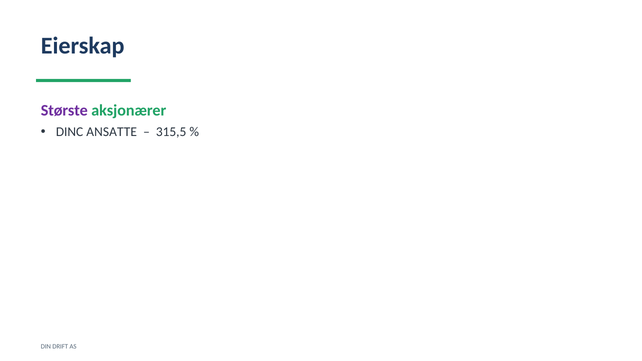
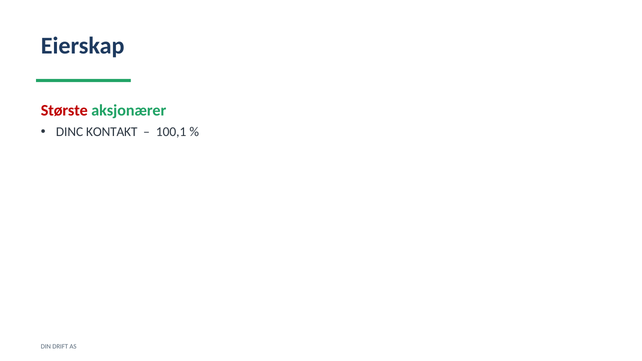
Største colour: purple -> red
ANSATTE: ANSATTE -> KONTAKT
315,5: 315,5 -> 100,1
